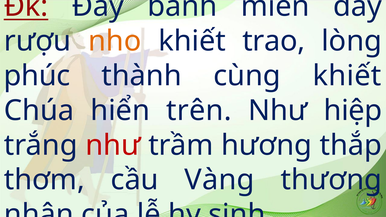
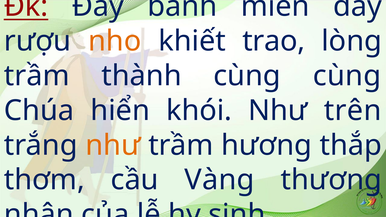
phúc at (37, 76): phúc -> trầm
cùng khiết: khiết -> cùng
trên: trên -> khói
hiệp: hiệp -> trên
như at (113, 145) colour: red -> orange
